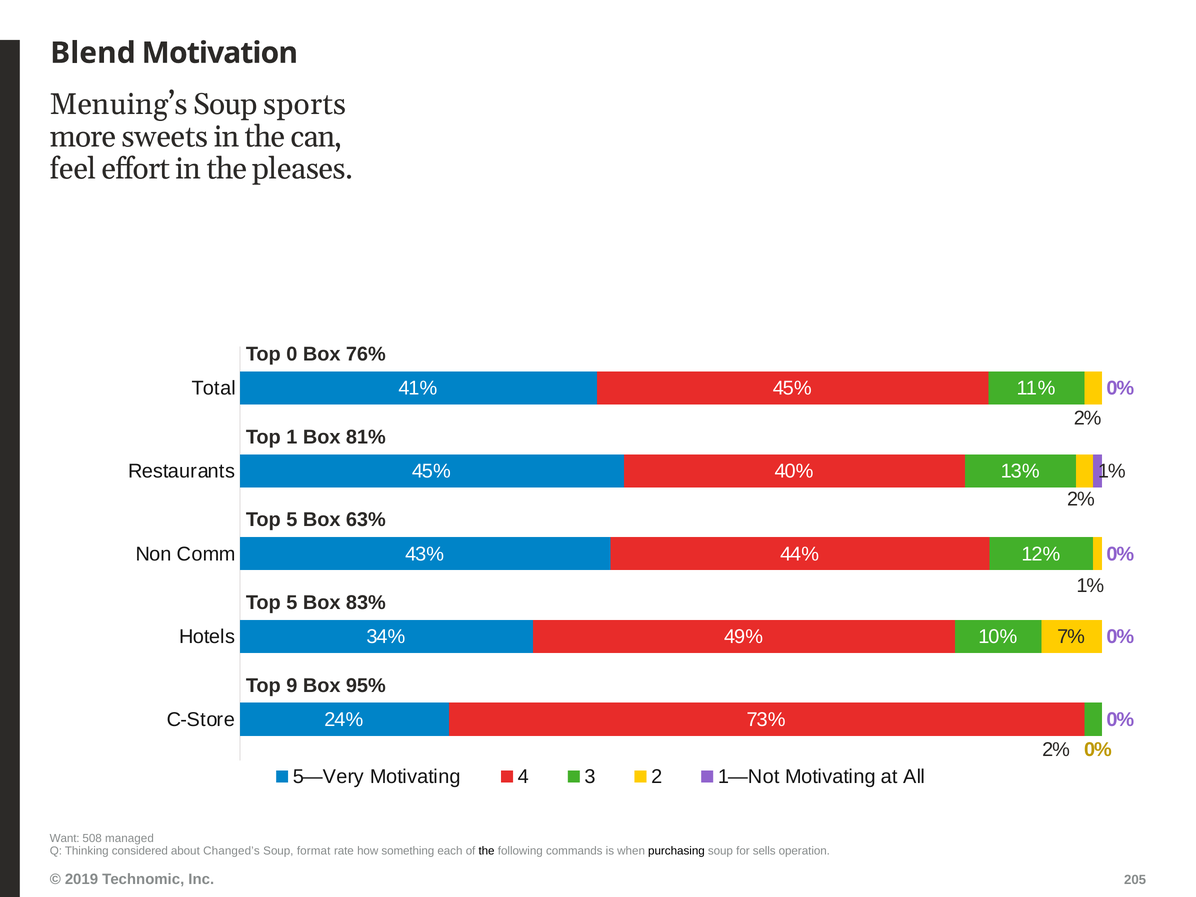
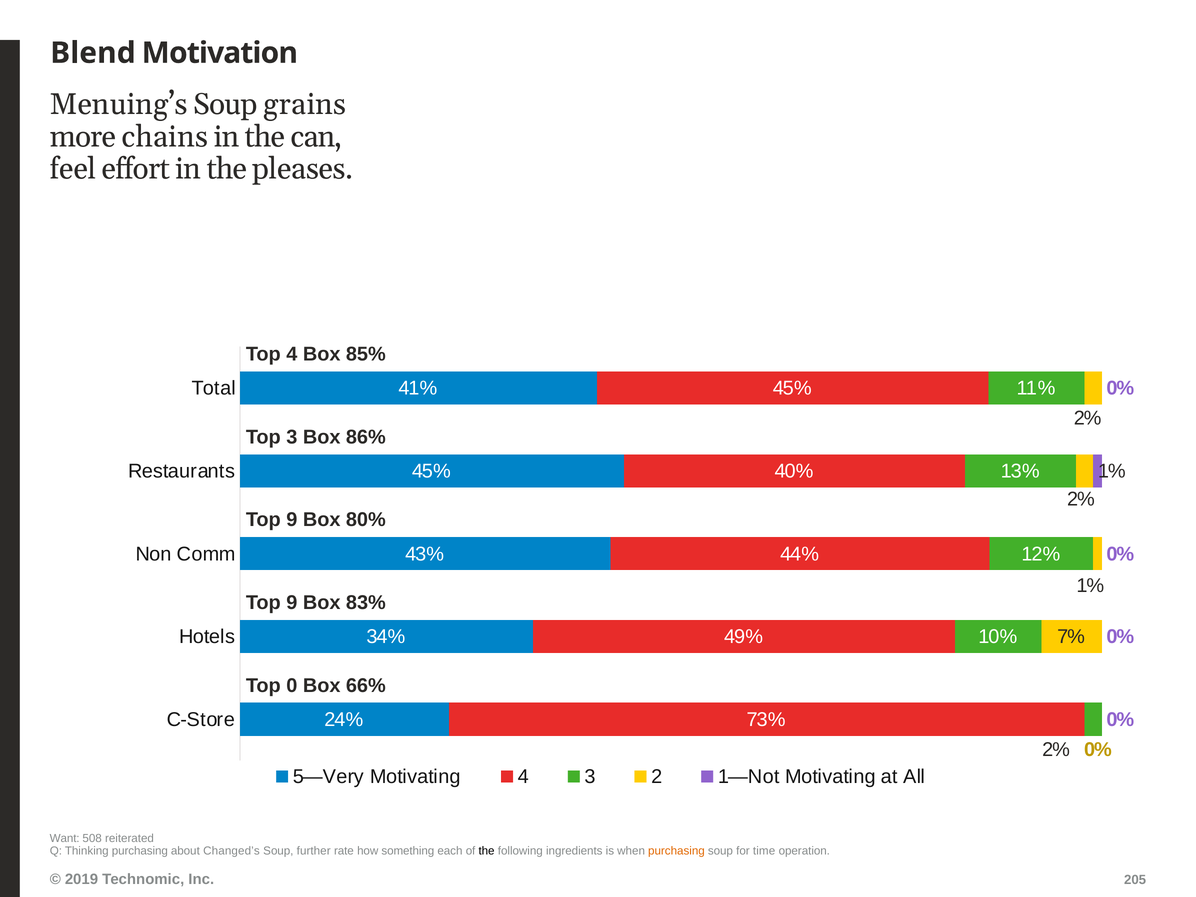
sports: sports -> grains
sweets: sweets -> chains
Top 0: 0 -> 4
76%: 76% -> 85%
Top 1: 1 -> 3
81%: 81% -> 86%
5 at (292, 520): 5 -> 9
63%: 63% -> 80%
5 at (292, 603): 5 -> 9
9: 9 -> 0
95%: 95% -> 66%
managed: managed -> reiterated
Thinking considered: considered -> purchasing
format: format -> further
commands: commands -> ingredients
purchasing at (676, 851) colour: black -> orange
sells: sells -> time
